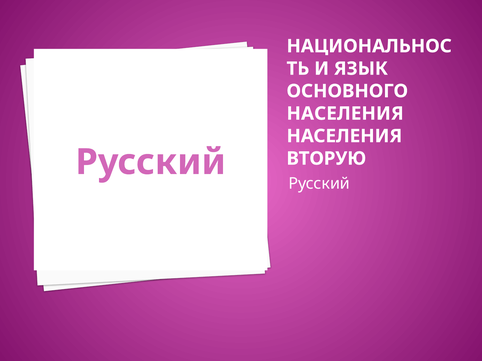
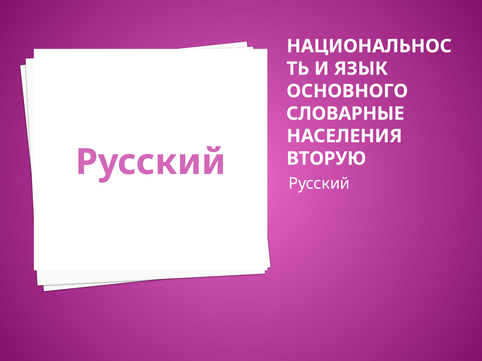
НАСЕЛЕНИЯ at (345, 114): НАСЕЛЕНИЯ -> СЛОВАРНЫЕ
